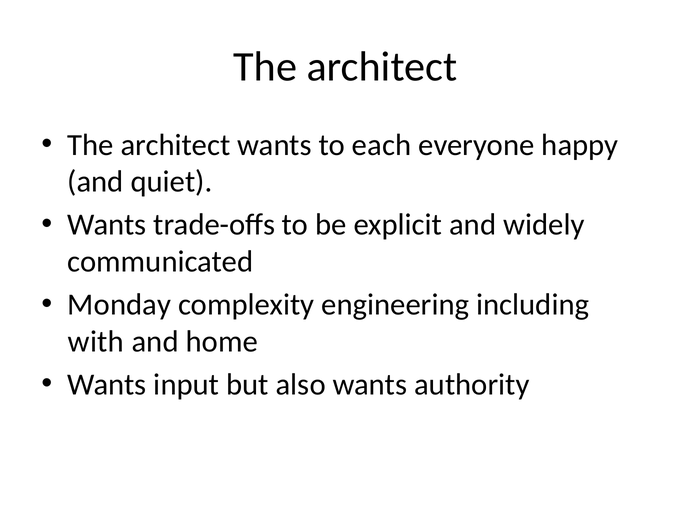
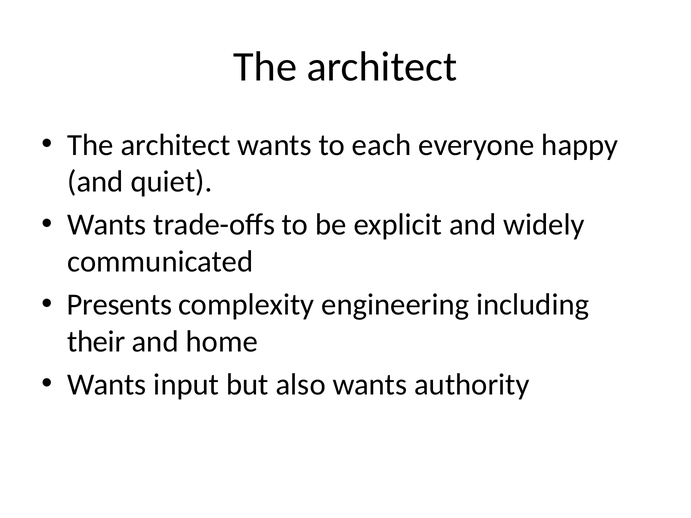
Monday: Monday -> Presents
with: with -> their
